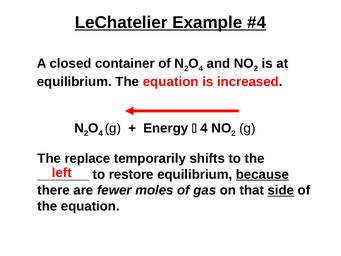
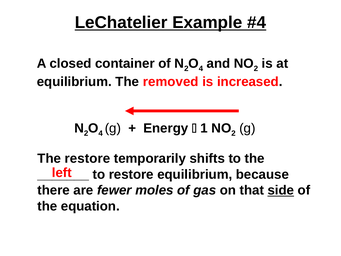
equilibrium The equation: equation -> removed
4 at (204, 128): 4 -> 1
The replace: replace -> restore
because underline: present -> none
